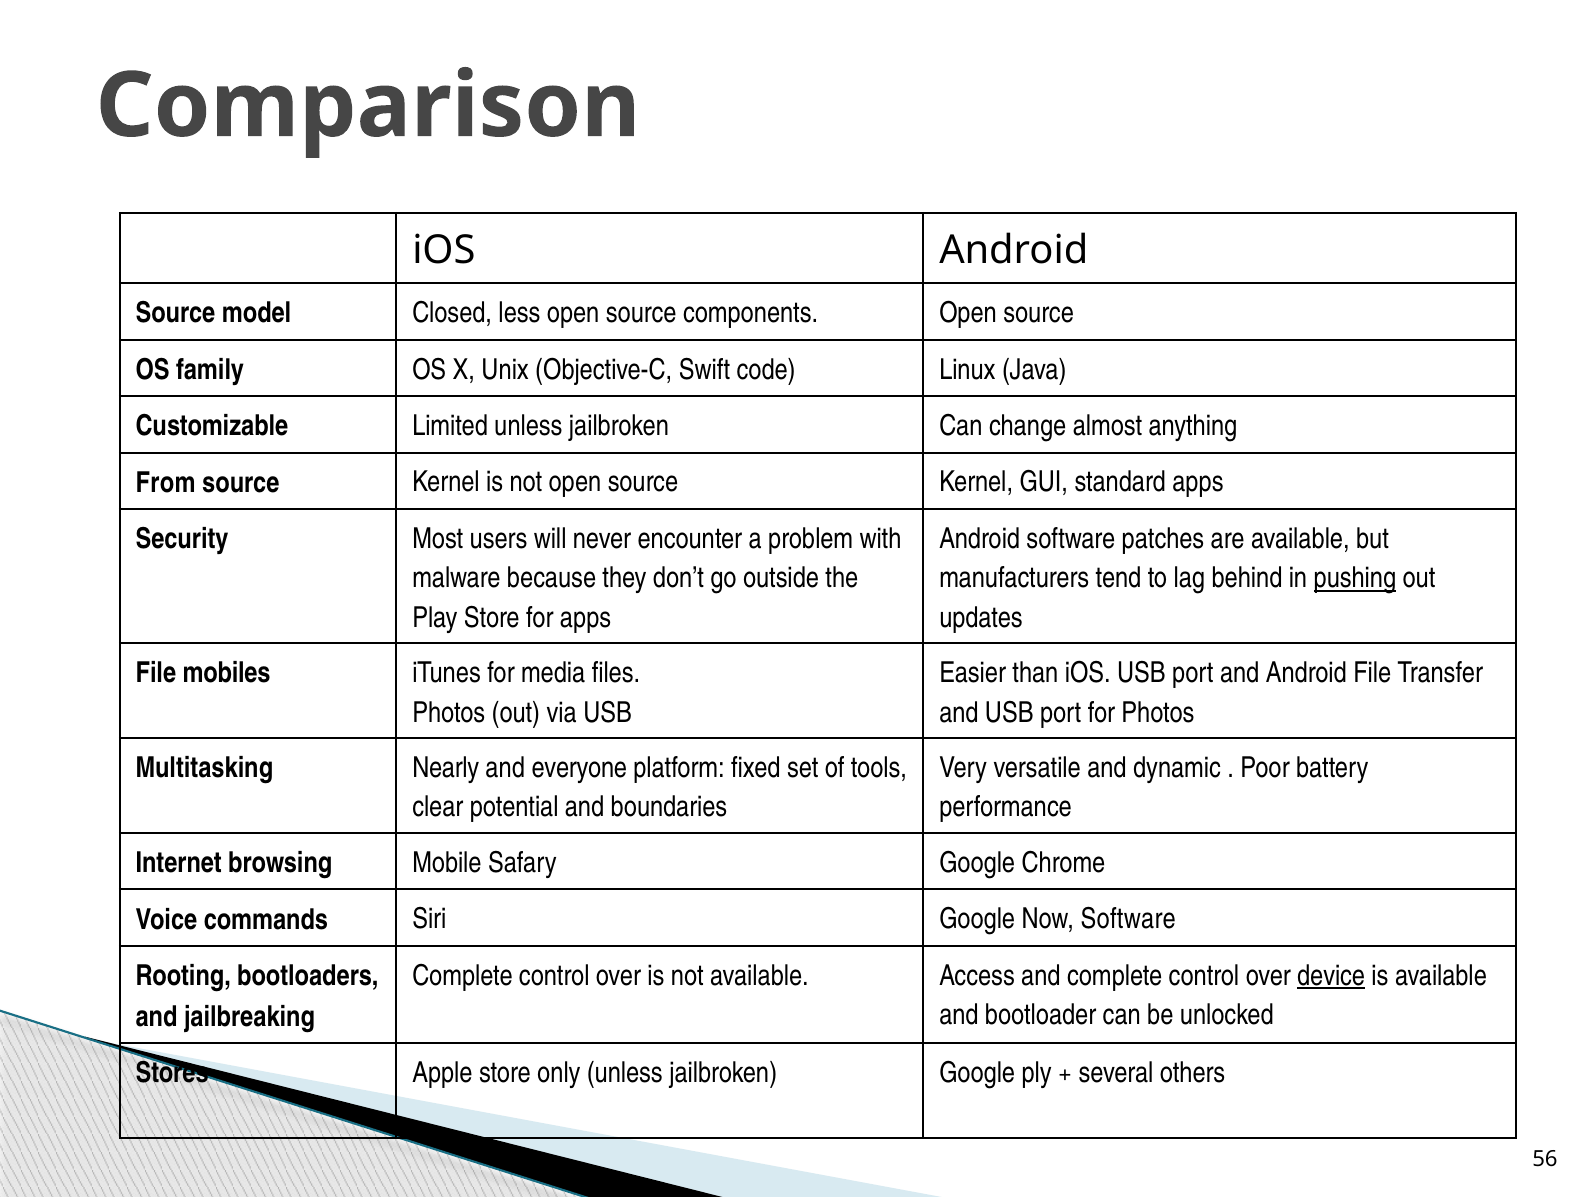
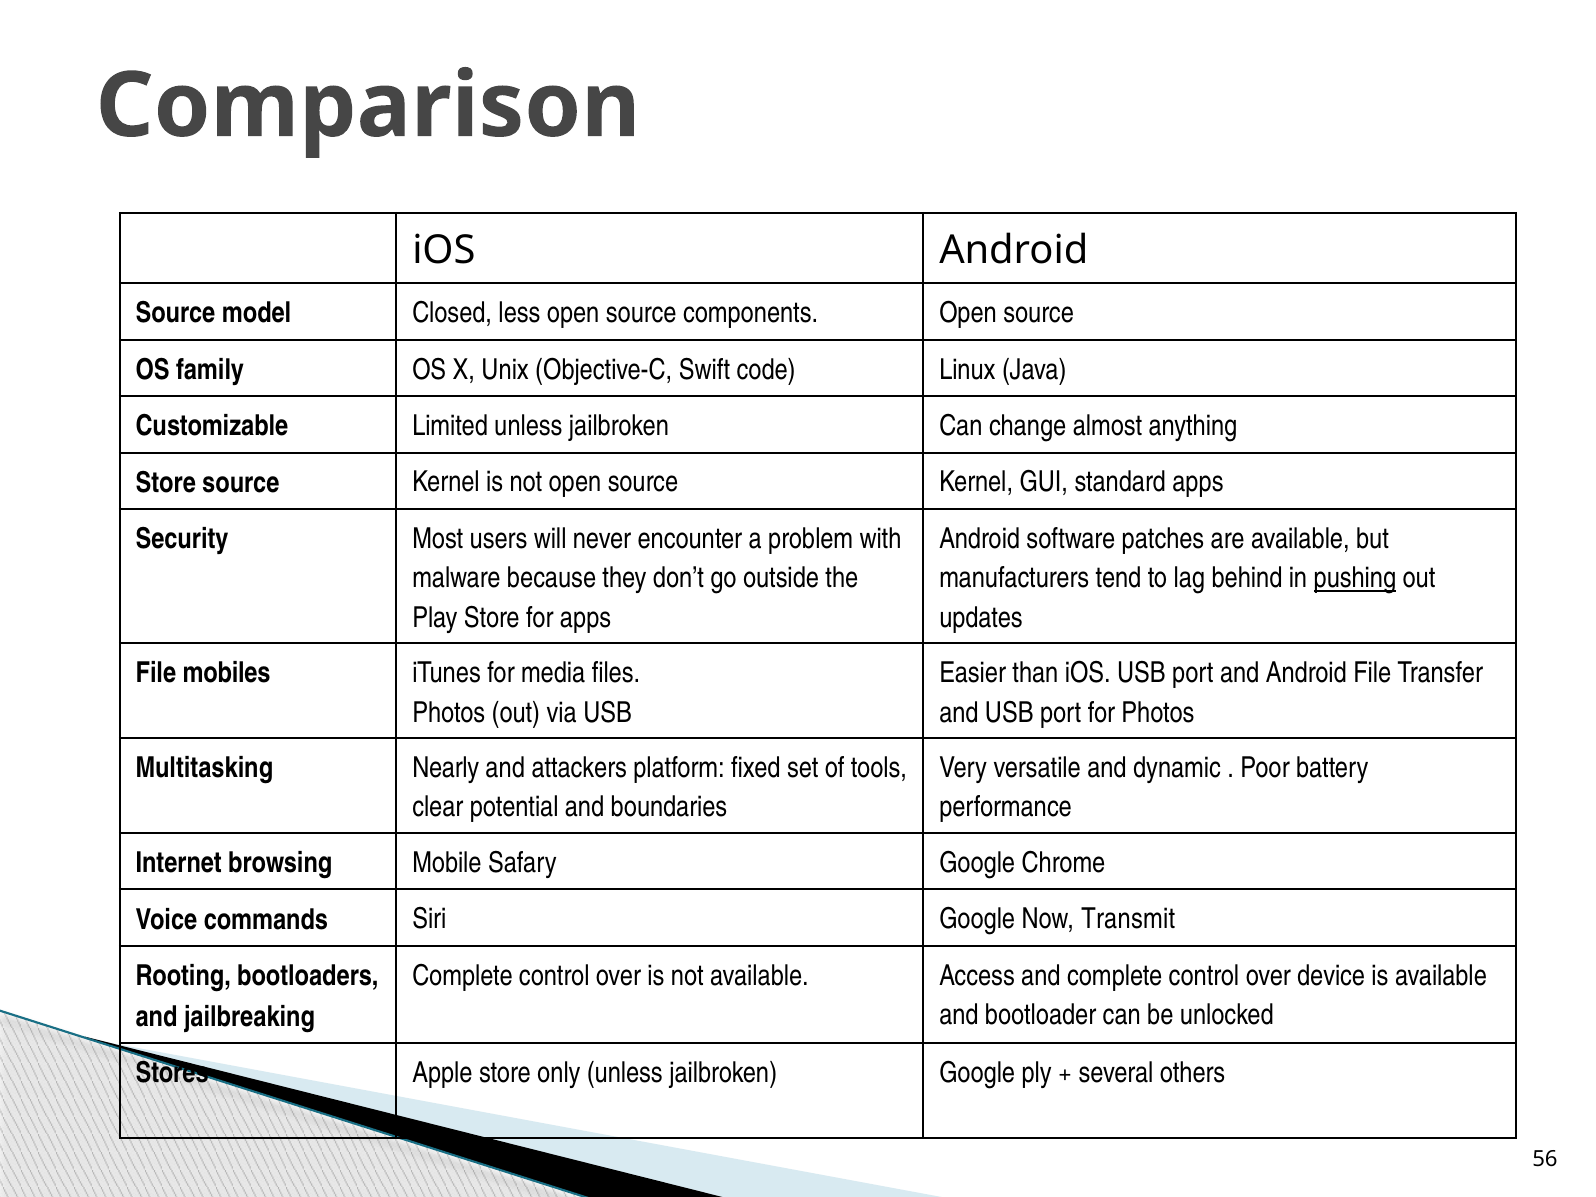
From at (166, 483): From -> Store
everyone: everyone -> attackers
Now Software: Software -> Transmit
device underline: present -> none
